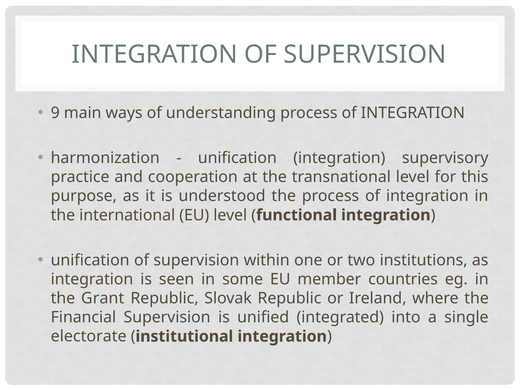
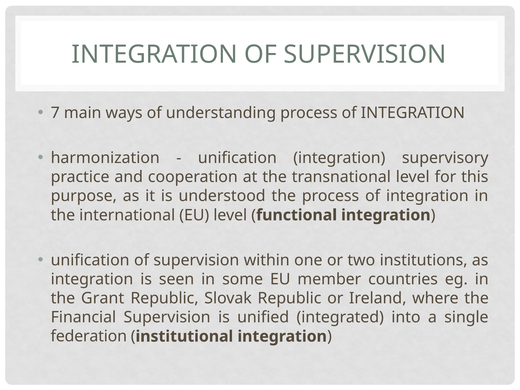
9: 9 -> 7
electorate: electorate -> federation
